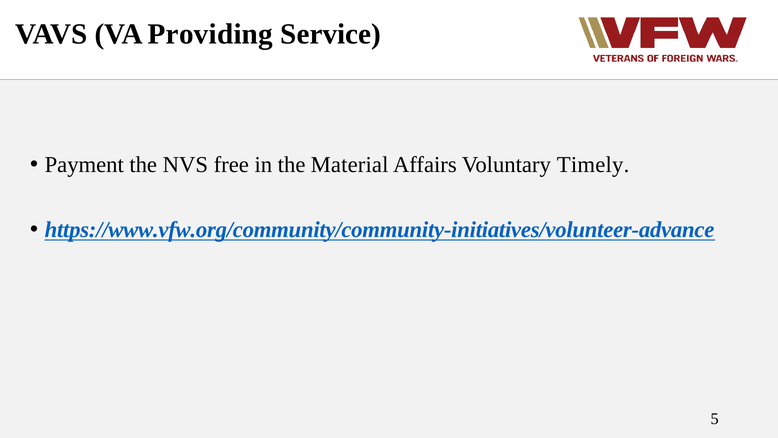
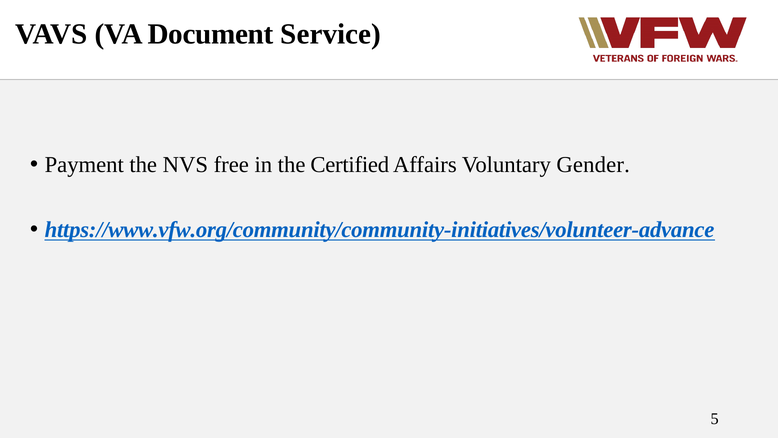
Providing: Providing -> Document
Material: Material -> Certified
Timely: Timely -> Gender
